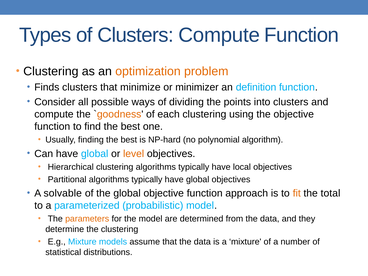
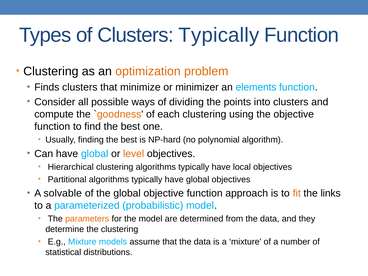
Clusters Compute: Compute -> Typically
definition: definition -> elements
total: total -> links
